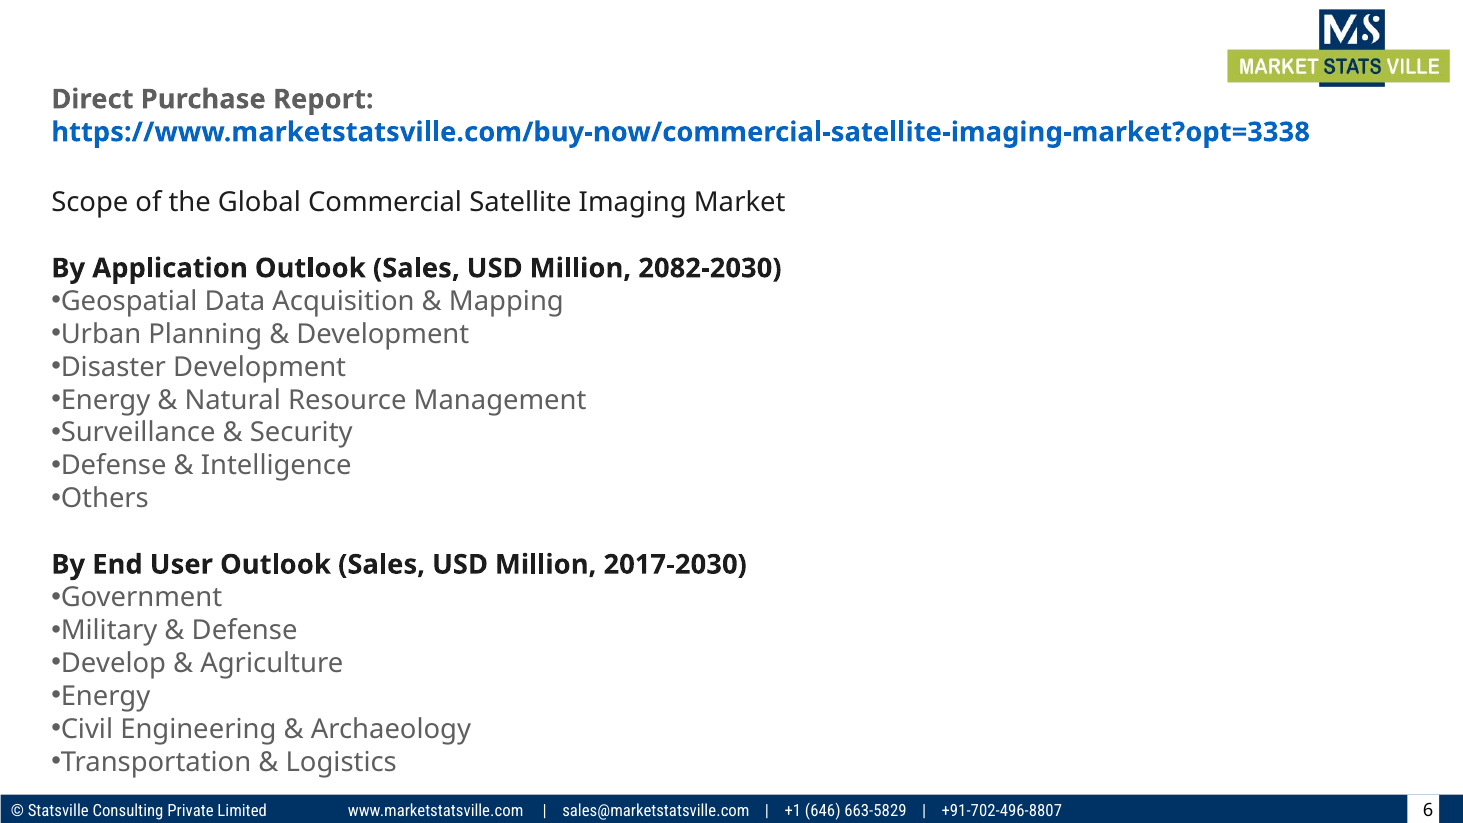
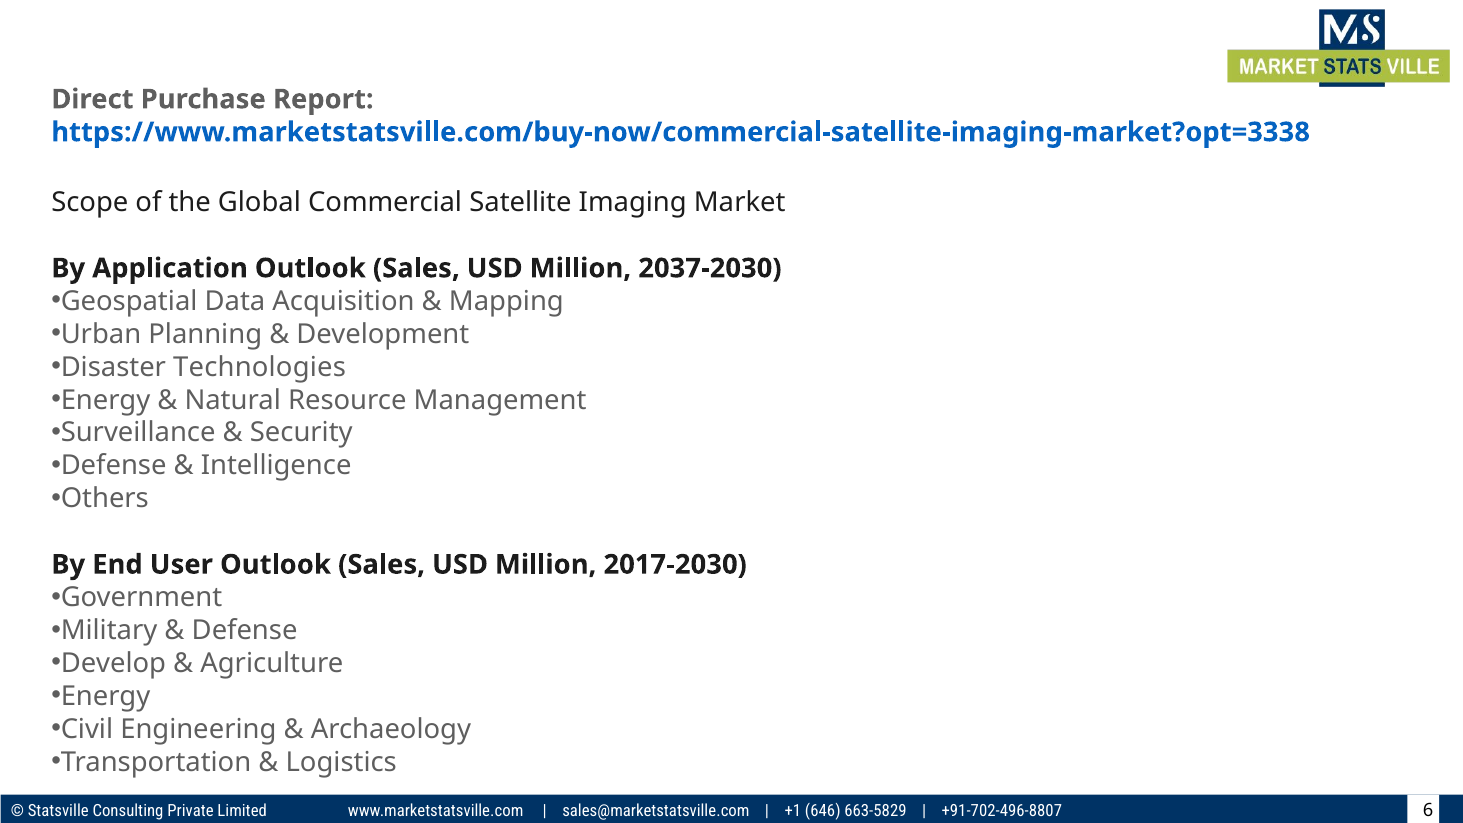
2082-2030: 2082-2030 -> 2037-2030
Disaster Development: Development -> Technologies
